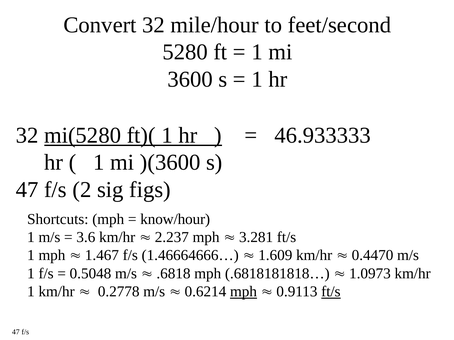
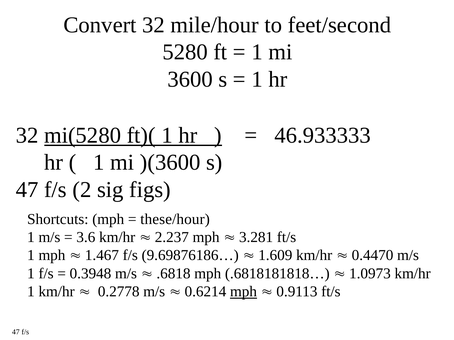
know/hour: know/hour -> these/hour
1.46664666…: 1.46664666… -> 9.69876186…
0.5048: 0.5048 -> 0.3948
ft/s at (331, 292) underline: present -> none
